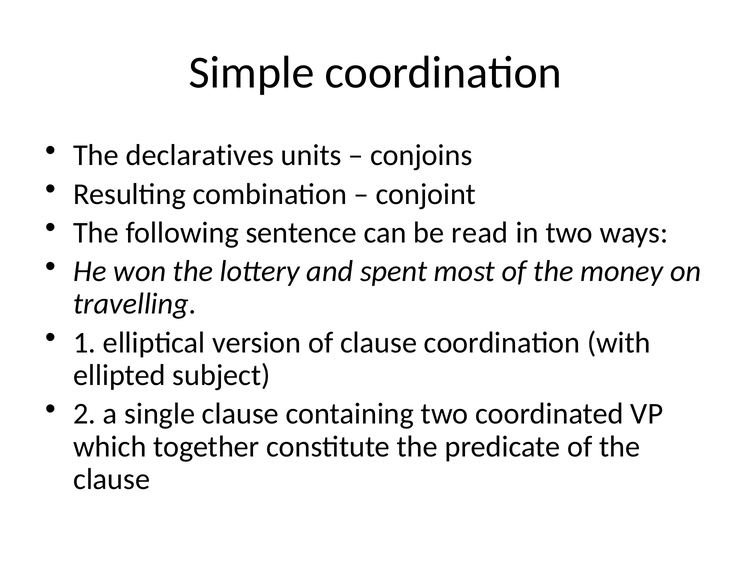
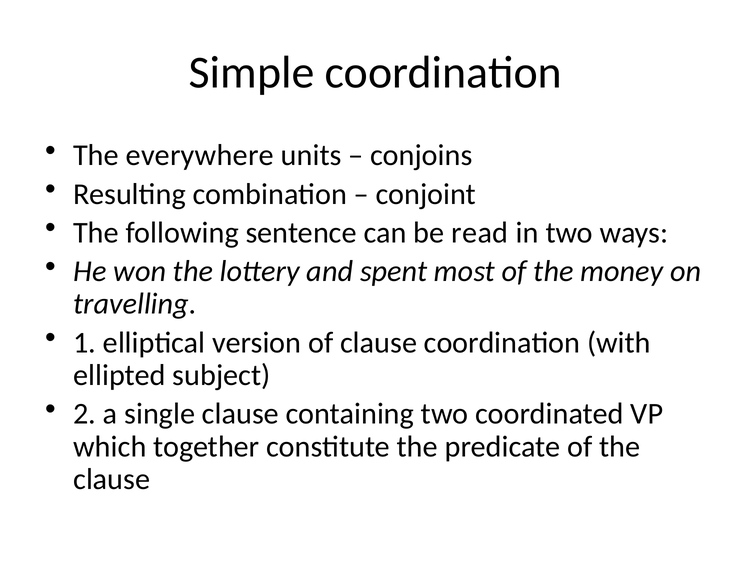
declaratives: declaratives -> everywhere
